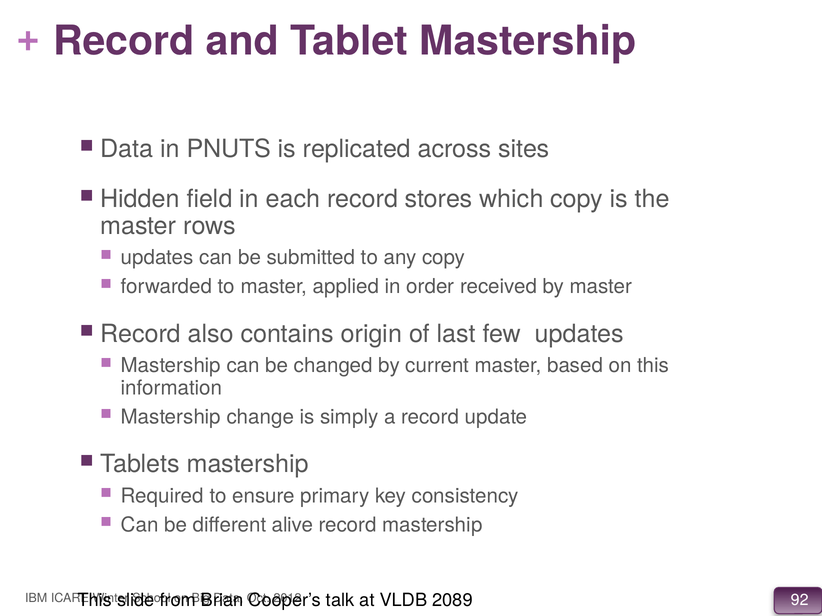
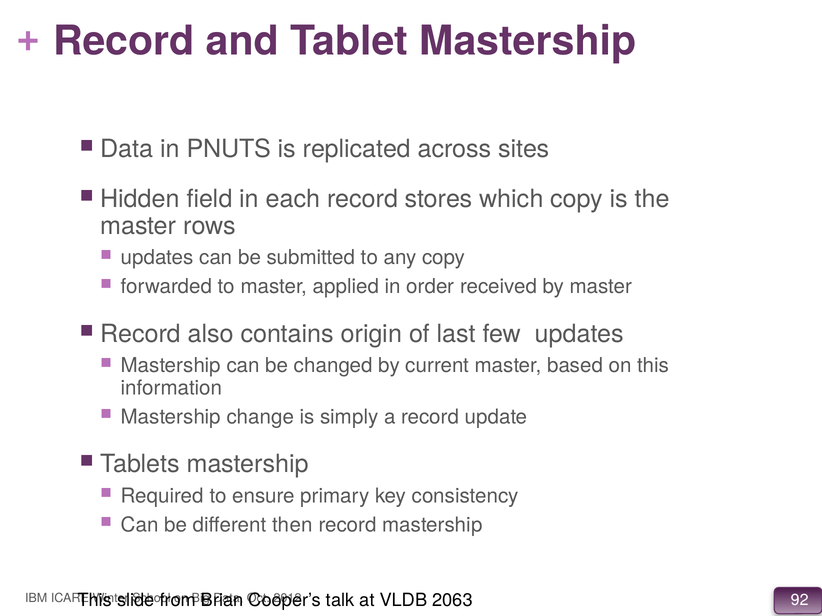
alive: alive -> then
2089: 2089 -> 2063
